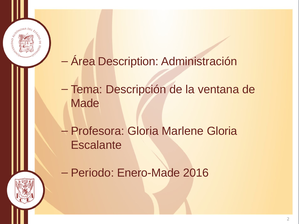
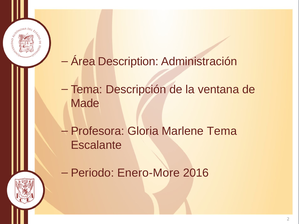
Marlene Gloria: Gloria -> Tema
Enero-Made: Enero-Made -> Enero-More
